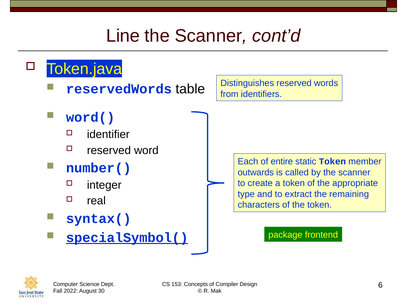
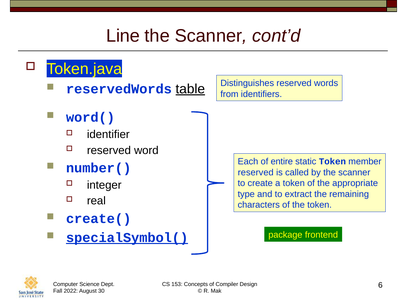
table underline: none -> present
outwards at (256, 173): outwards -> reserved
syntax(: syntax( -> create(
